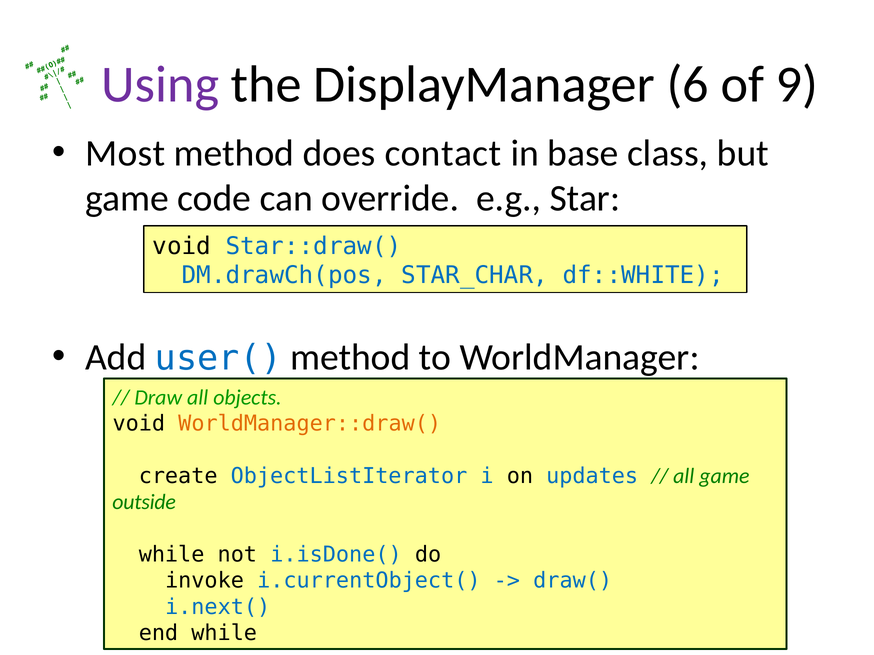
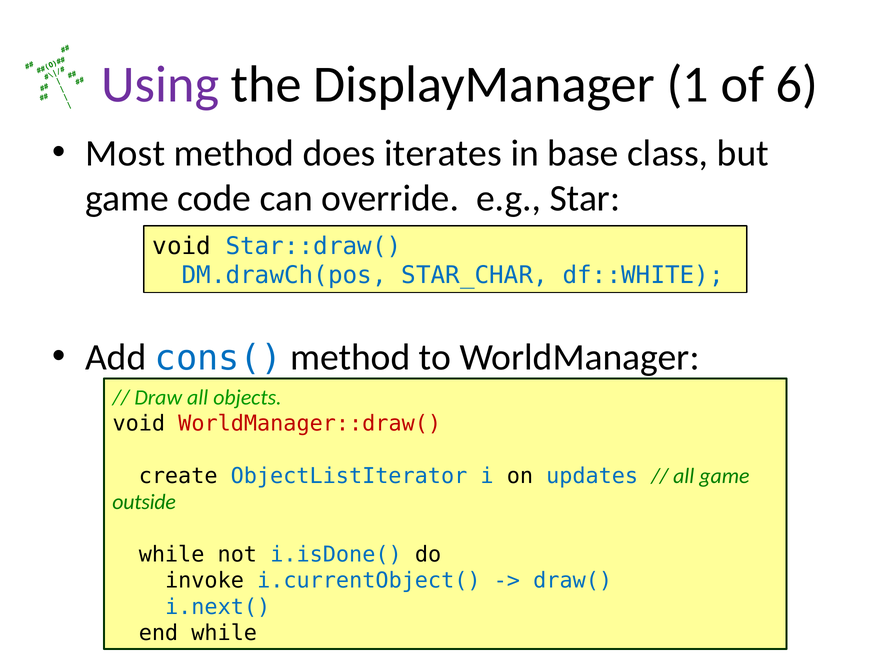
6: 6 -> 1
9: 9 -> 6
contact: contact -> iterates
user(: user( -> cons(
WorldManager::draw( colour: orange -> red
